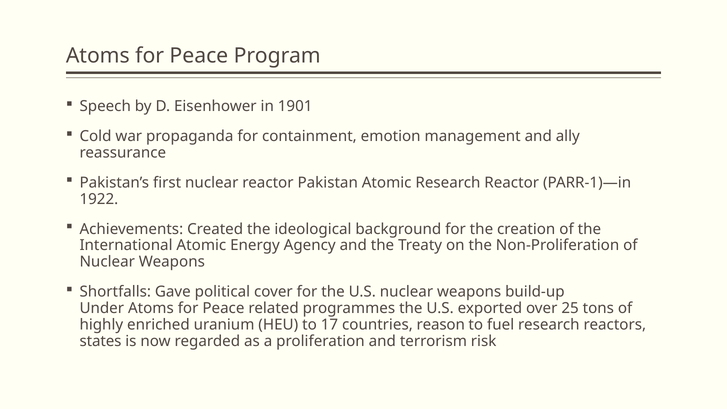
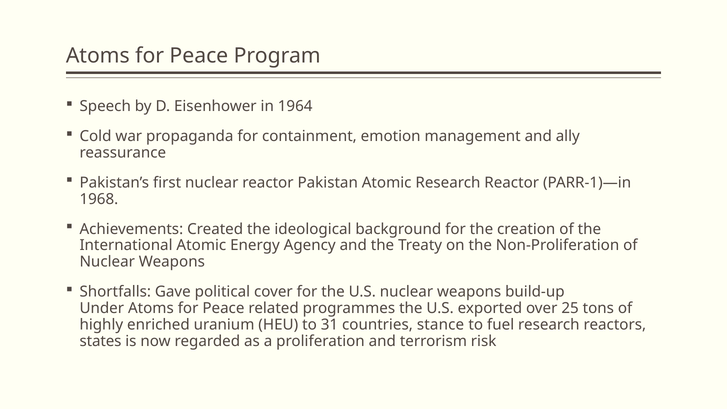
1901: 1901 -> 1964
1922: 1922 -> 1968
17: 17 -> 31
reason: reason -> stance
